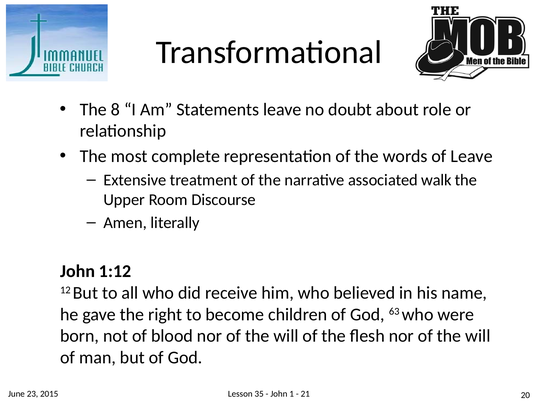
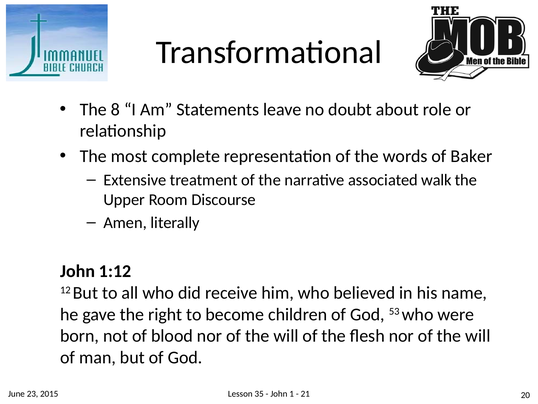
of Leave: Leave -> Baker
63: 63 -> 53
